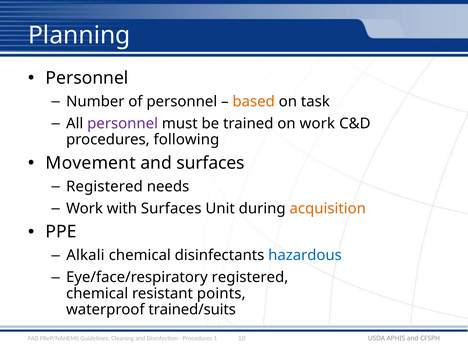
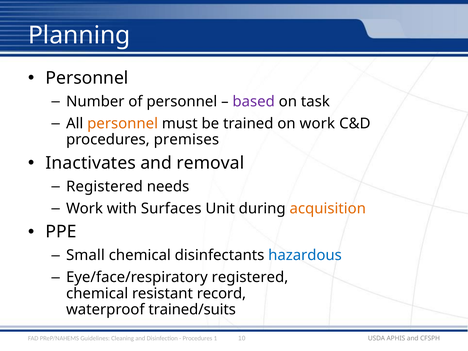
based colour: orange -> purple
personnel at (123, 123) colour: purple -> orange
following: following -> premises
Movement: Movement -> Inactivates
and surfaces: surfaces -> removal
Alkali: Alkali -> Small
points: points -> record
